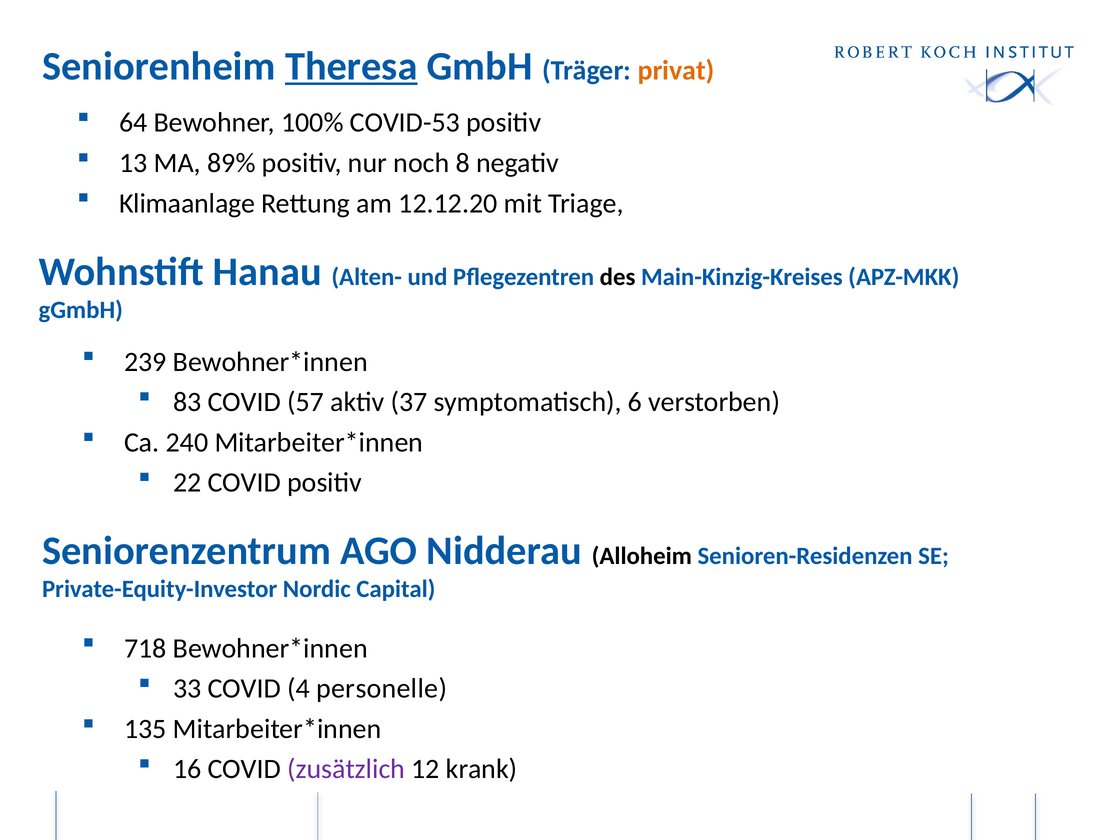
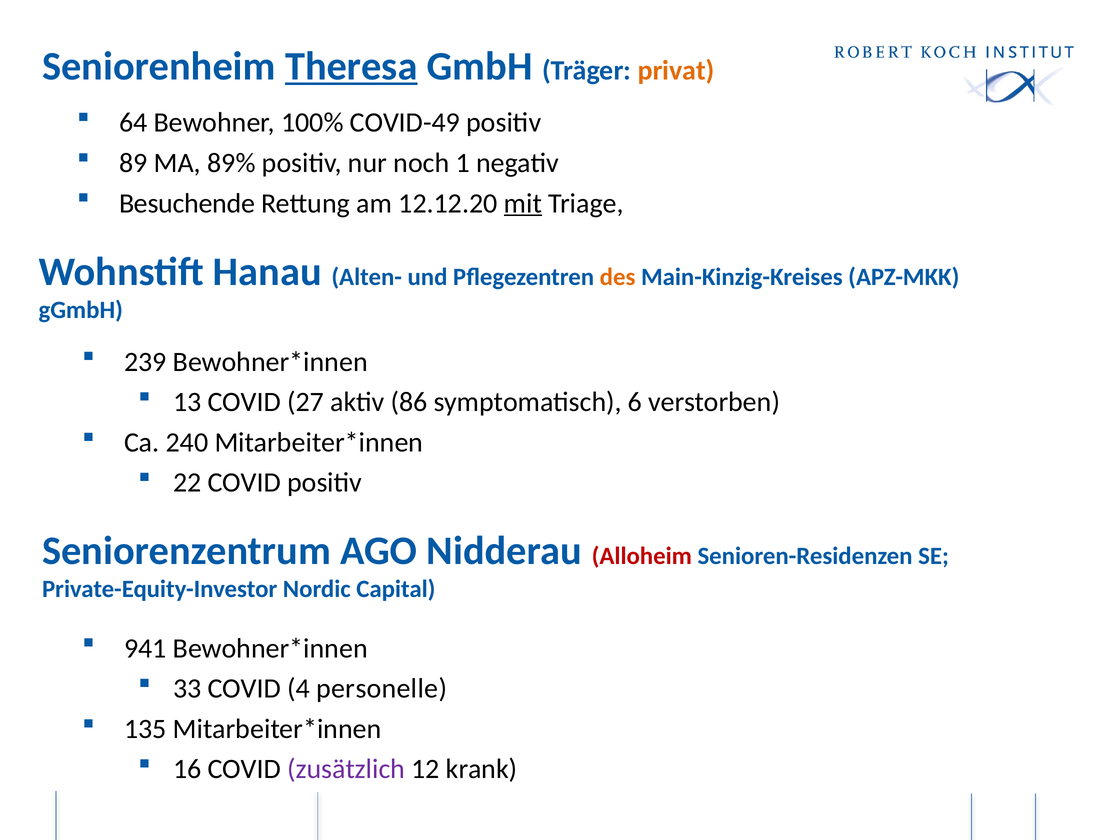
COVID-53: COVID-53 -> COVID-49
13: 13 -> 89
8: 8 -> 1
Klimaanlage: Klimaanlage -> Besuchende
mit underline: none -> present
des colour: black -> orange
83: 83 -> 13
57: 57 -> 27
37: 37 -> 86
Alloheim colour: black -> red
718: 718 -> 941
